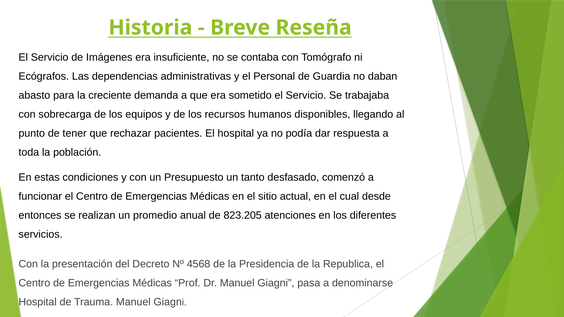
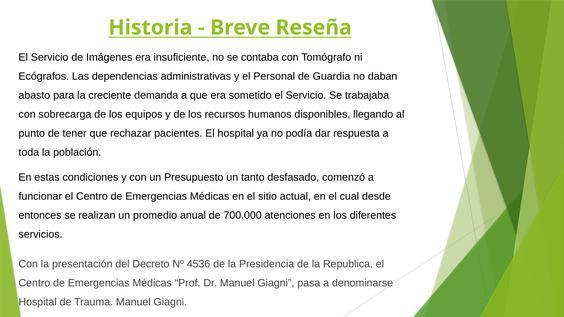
823.205: 823.205 -> 700.000
4568: 4568 -> 4536
